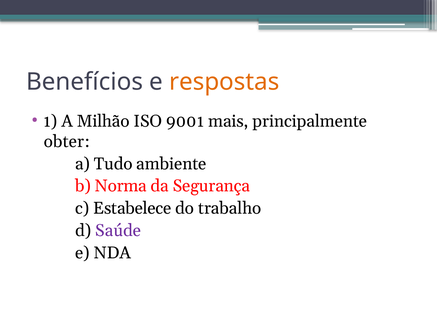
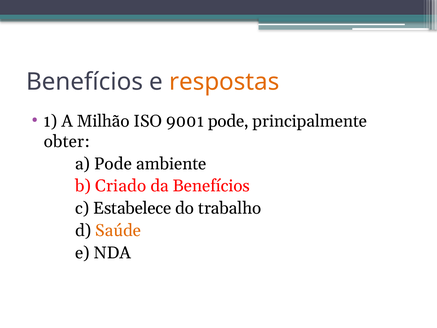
9001 mais: mais -> pode
a Tudo: Tudo -> Pode
Norma: Norma -> Criado
da Segurança: Segurança -> Benefícios
Saúde colour: purple -> orange
